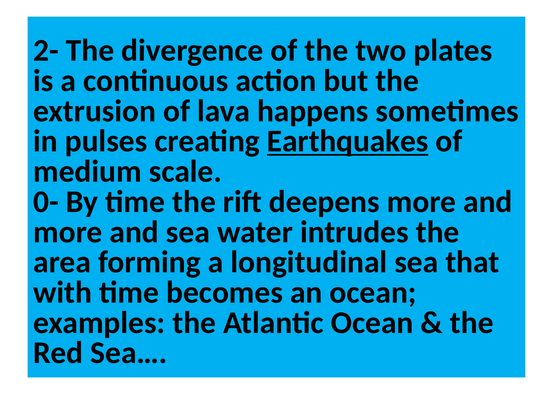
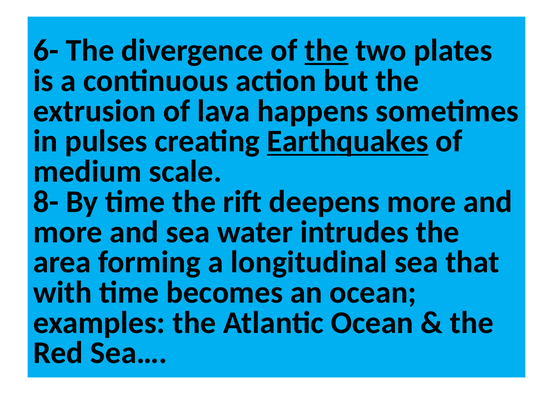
2-: 2- -> 6-
the at (326, 51) underline: none -> present
0-: 0- -> 8-
